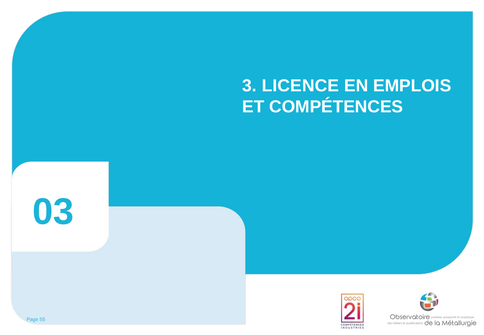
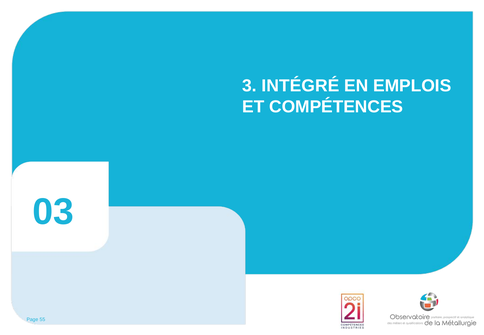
LICENCE: LICENCE -> INTÉGRÉ
